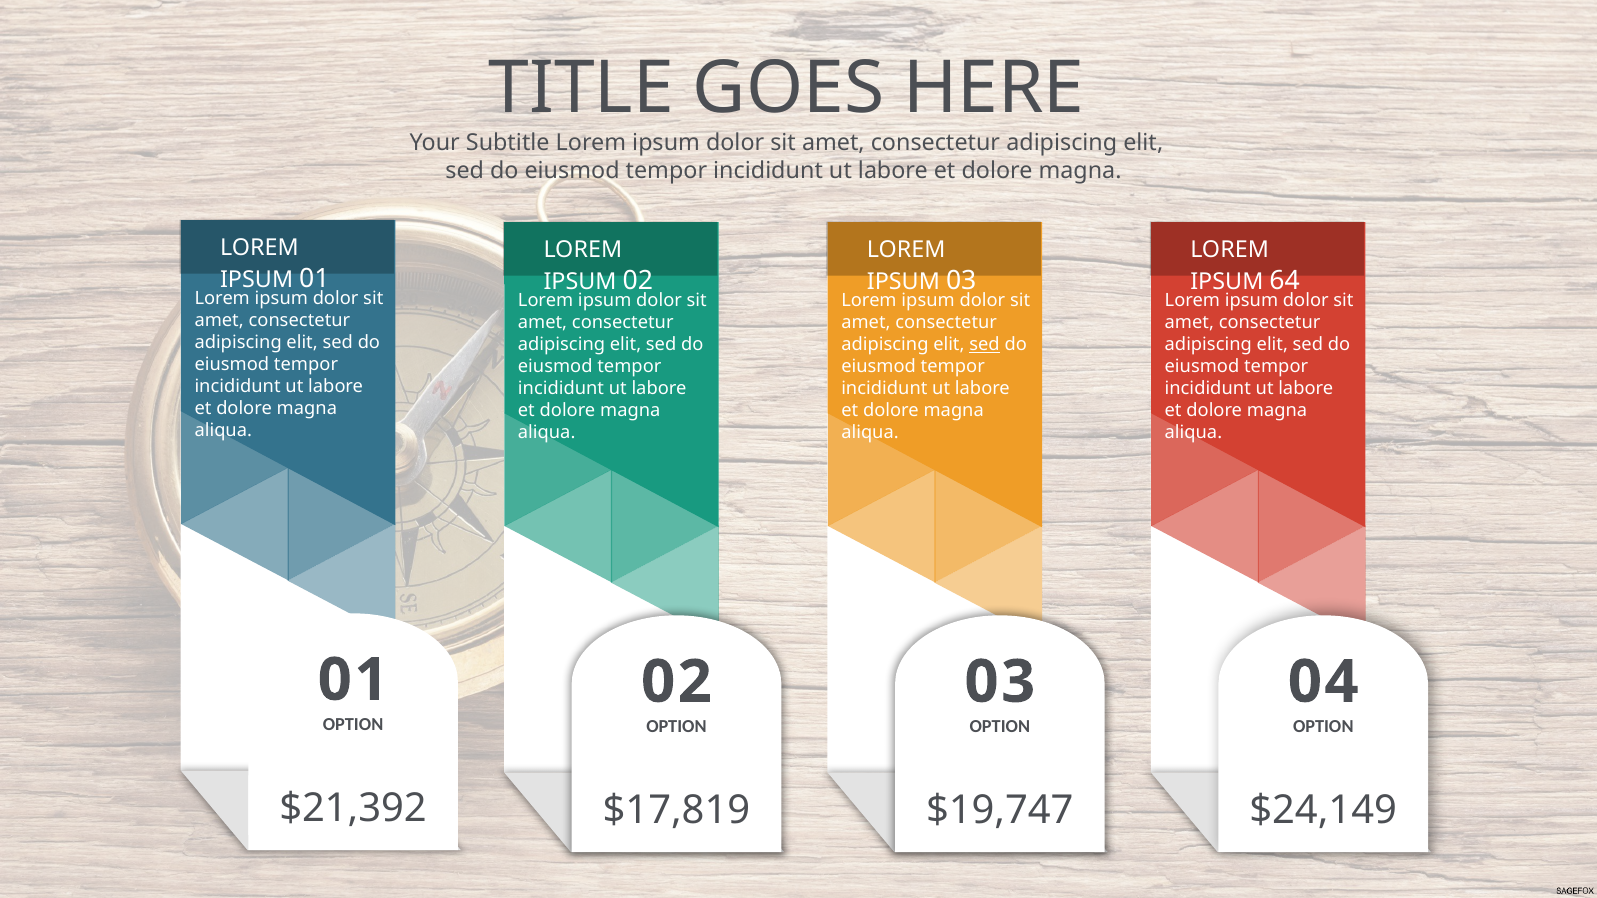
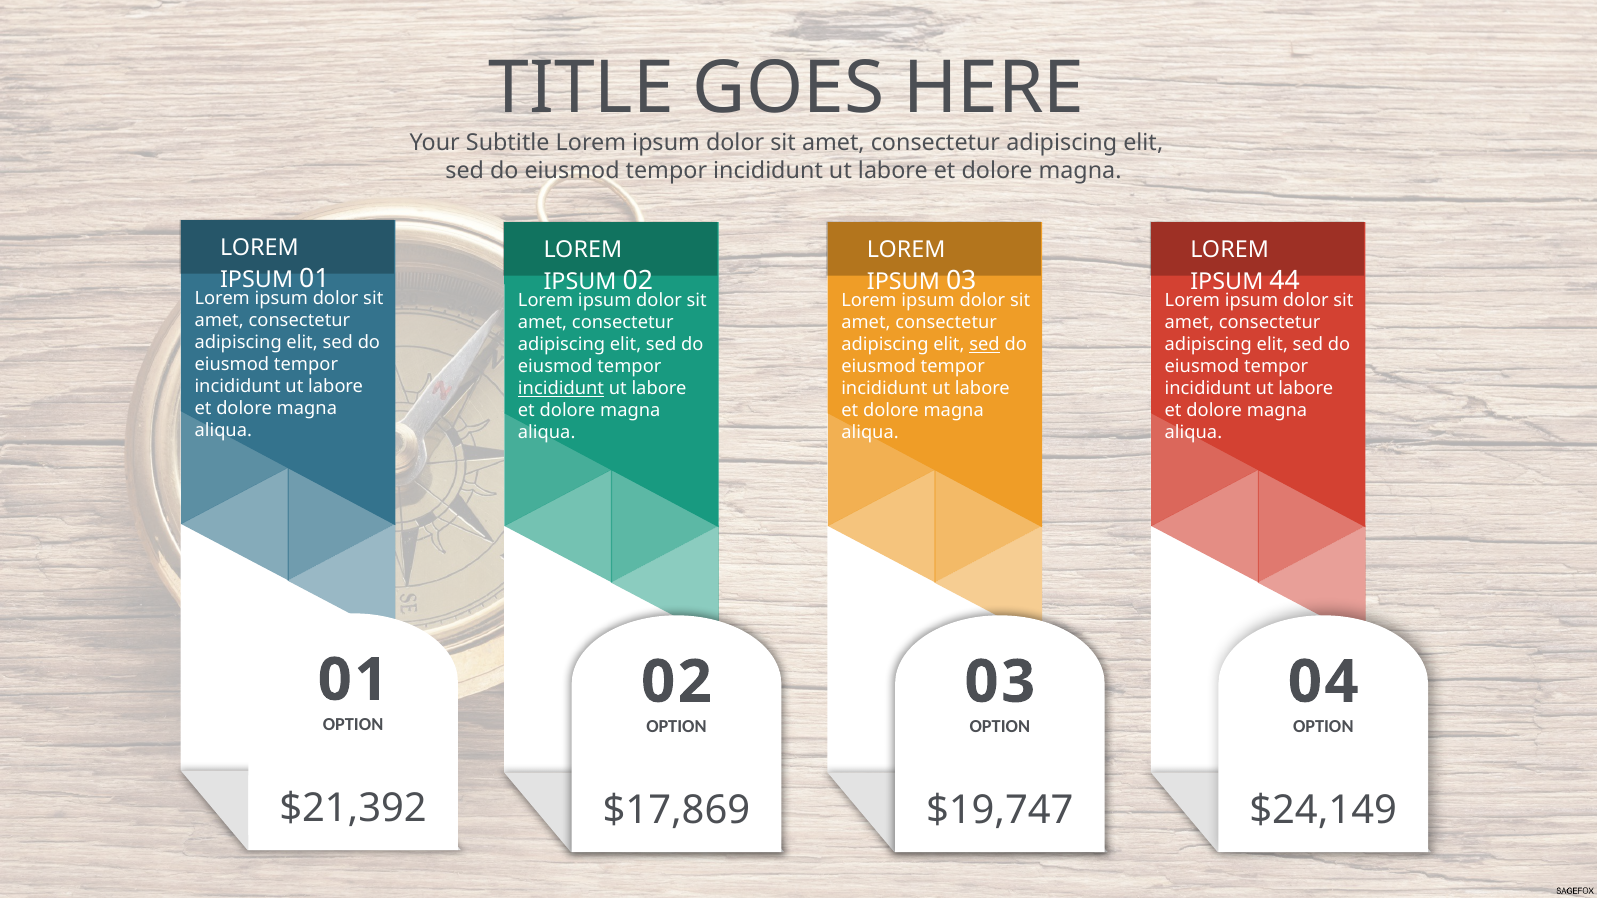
64: 64 -> 44
incididunt at (561, 388) underline: none -> present
$17,819: $17,819 -> $17,869
